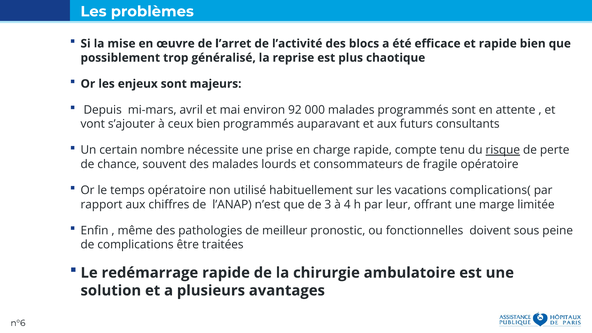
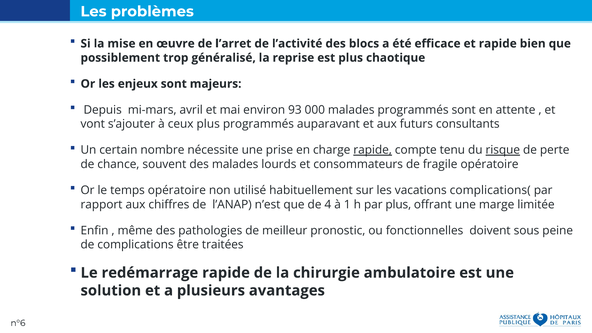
92: 92 -> 93
ceux bien: bien -> plus
rapide at (373, 150) underline: none -> present
3: 3 -> 4
4: 4 -> 1
par leur: leur -> plus
